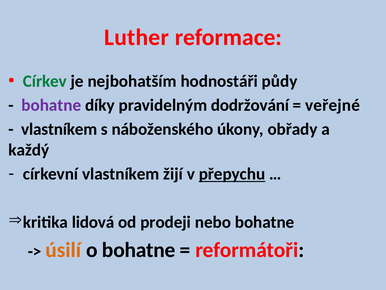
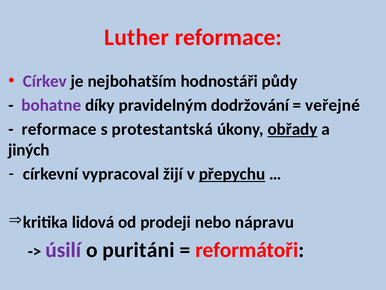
Církev colour: green -> purple
vlastníkem at (59, 129): vlastníkem -> reformace
náboženského: náboženského -> protestantská
obřady underline: none -> present
každý: každý -> jiných
církevní vlastníkem: vlastníkem -> vypracoval
nebo bohatne: bohatne -> nápravu
úsilí colour: orange -> purple
o bohatne: bohatne -> puritáni
